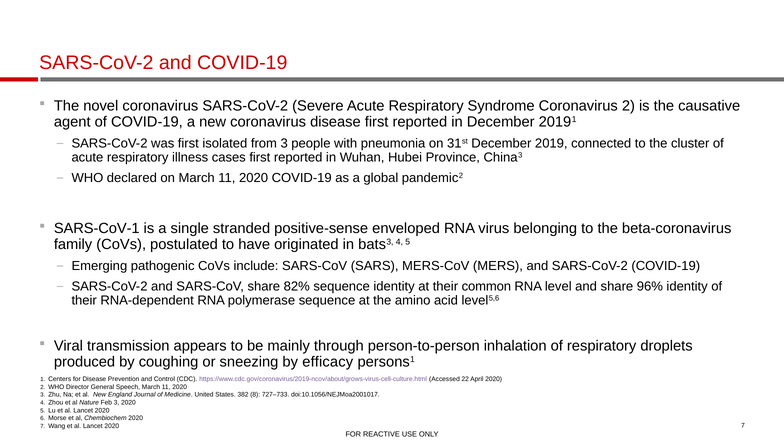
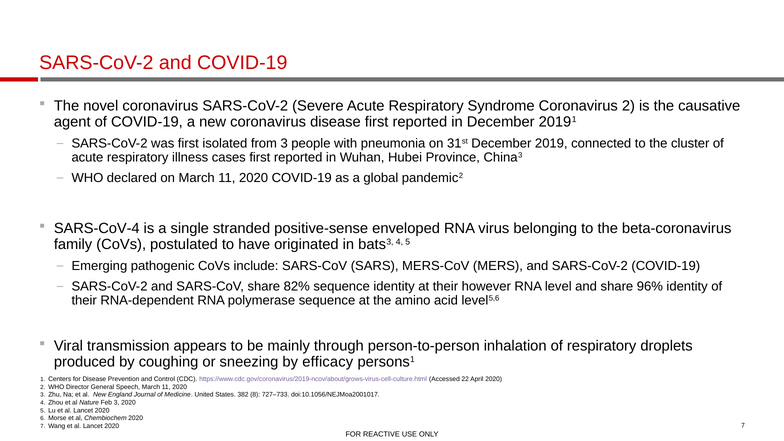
SARS-CoV-1: SARS-CoV-1 -> SARS-CoV-4
common: common -> however
